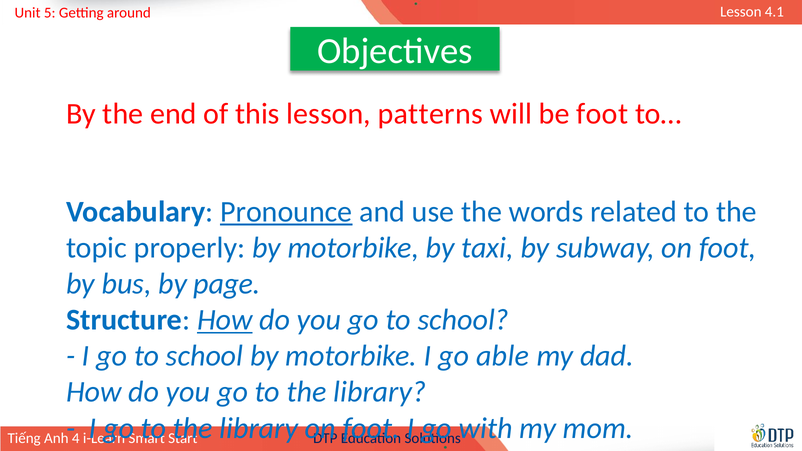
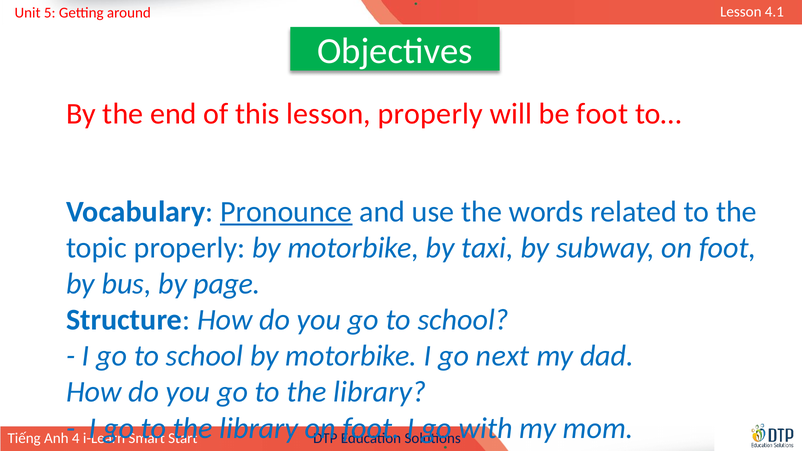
lesson patterns: patterns -> properly
How at (225, 320) underline: present -> none
able: able -> next
